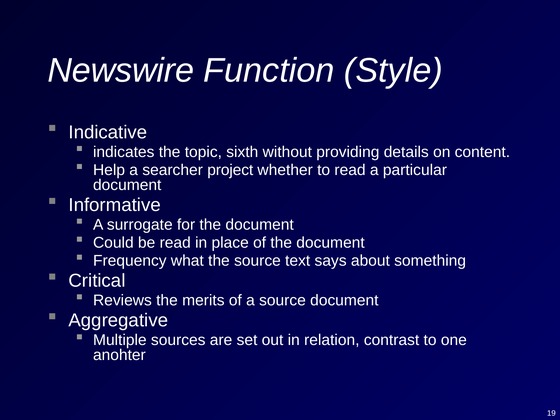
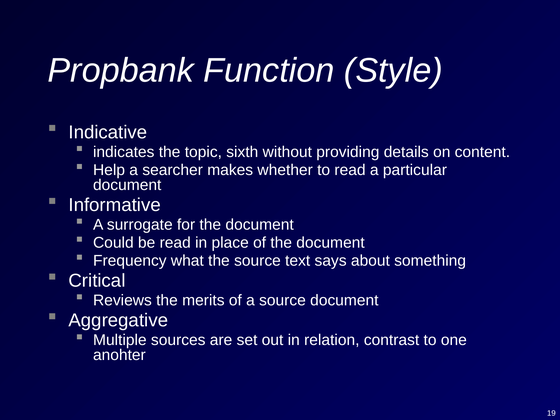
Newswire: Newswire -> Propbank
project: project -> makes
